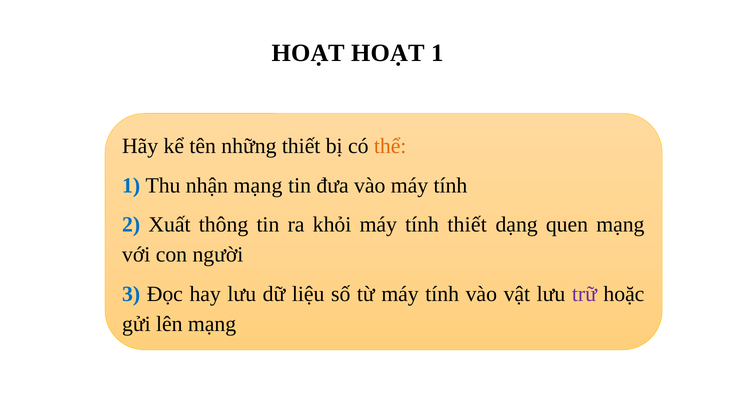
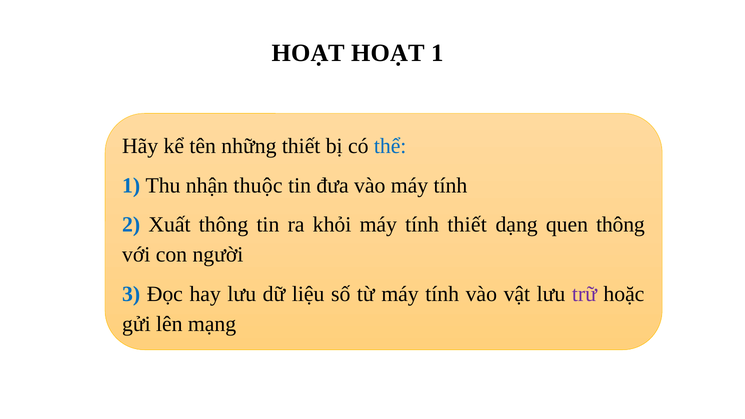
thể colour: orange -> blue
nhận mạng: mạng -> thuộc
quen mạng: mạng -> thông
